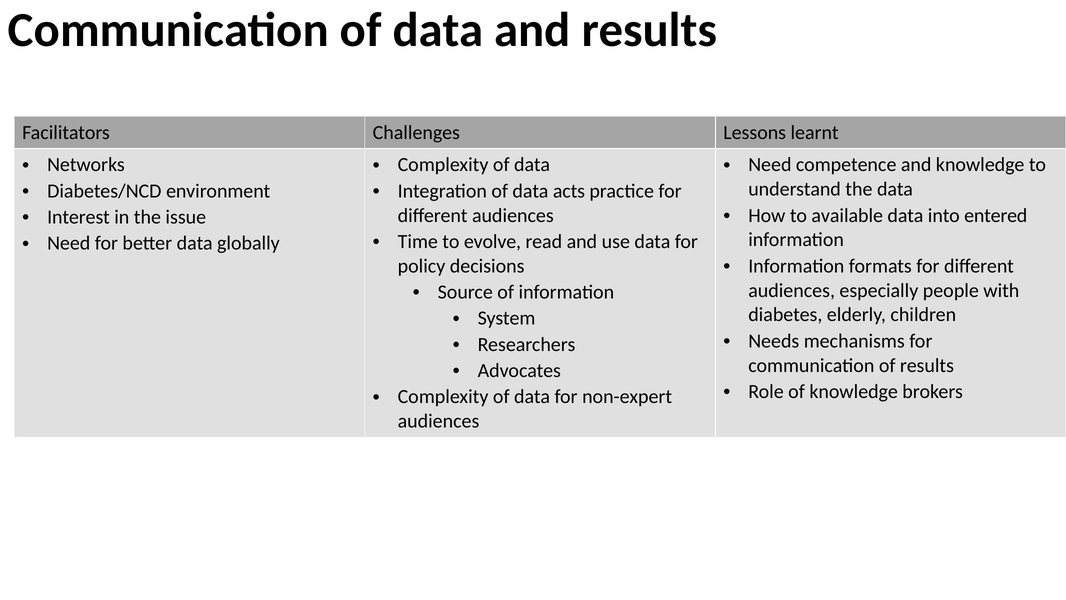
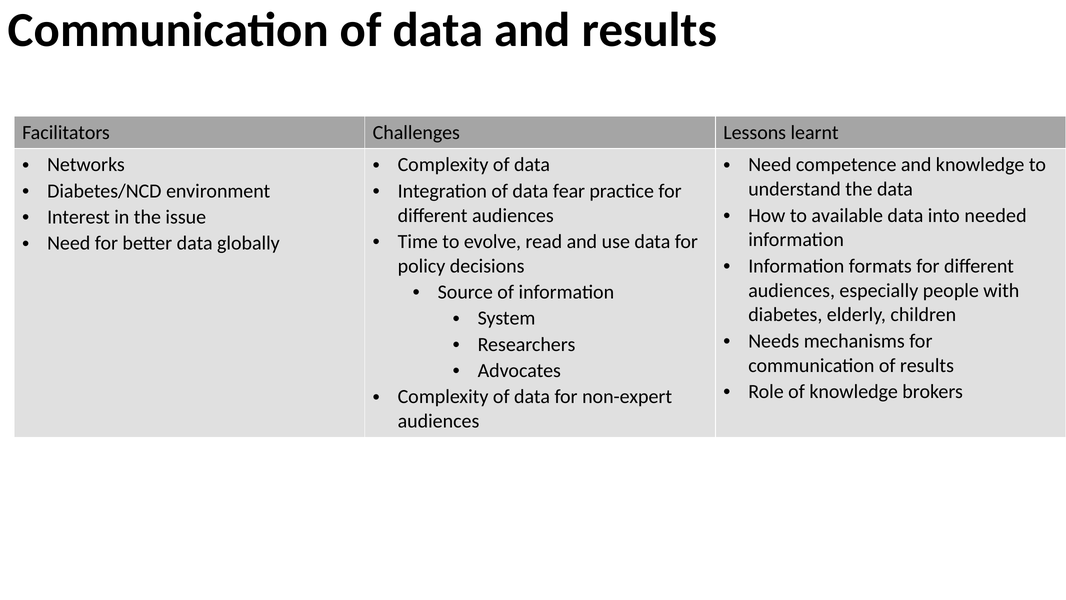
acts: acts -> fear
entered: entered -> needed
